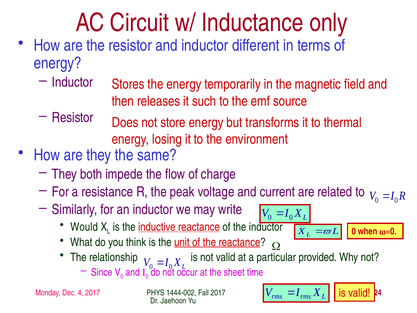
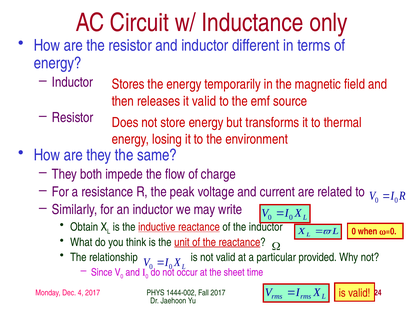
it such: such -> valid
Would: Would -> Obtain
